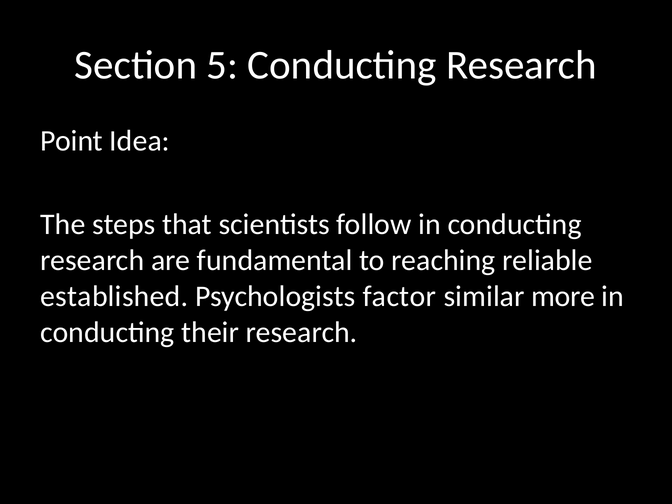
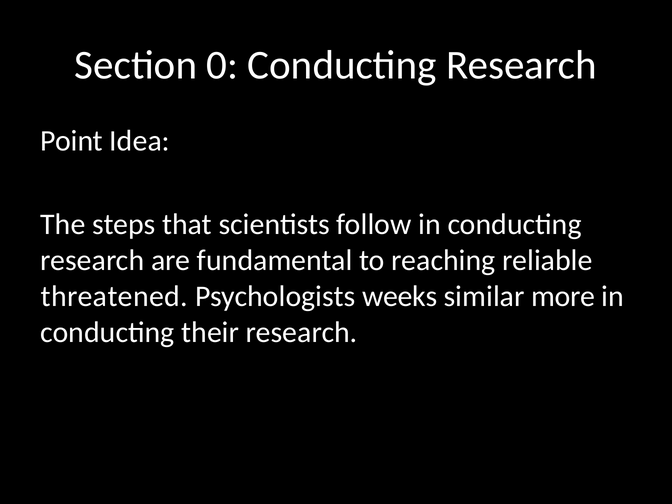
5: 5 -> 0
established: established -> threatened
factor: factor -> weeks
